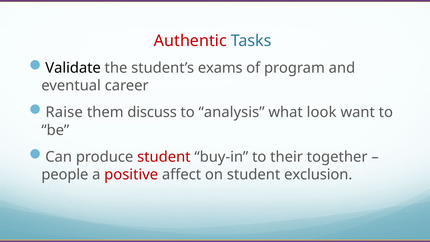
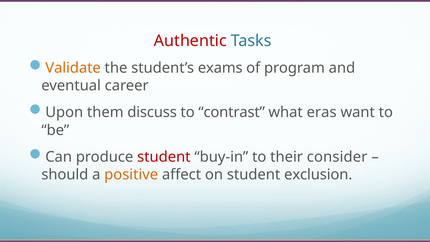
Validate colour: black -> orange
Raise: Raise -> Upon
analysis: analysis -> contrast
look: look -> eras
together: together -> consider
people: people -> should
positive colour: red -> orange
